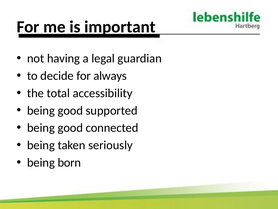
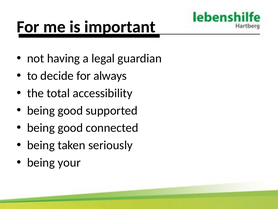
born: born -> your
